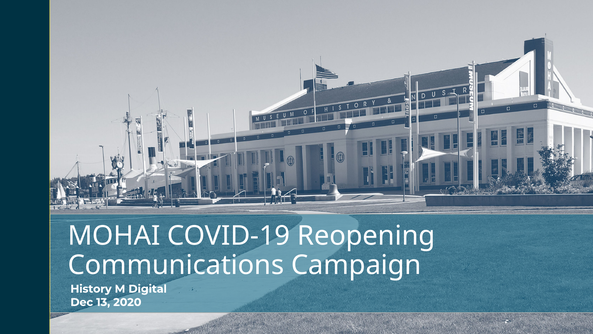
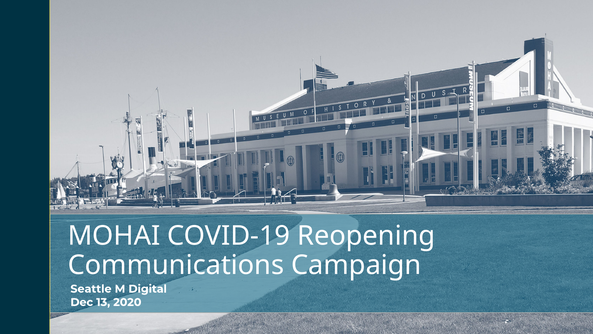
History: History -> Seattle
